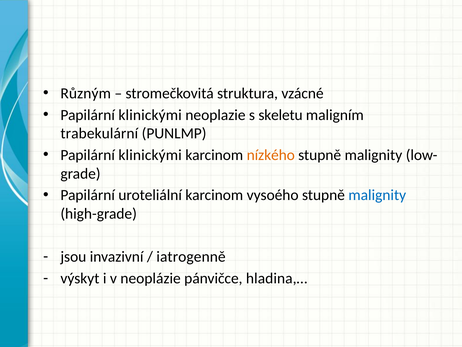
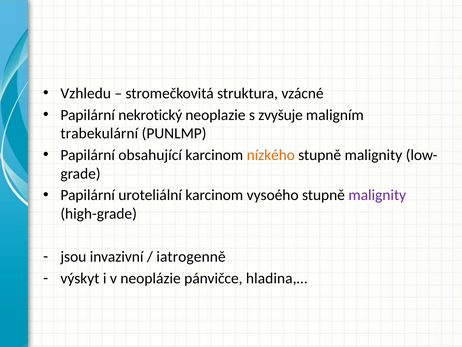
Různým: Různým -> Vzhledu
klinickými at (150, 115): klinickými -> nekrotický
skeletu: skeletu -> zvyšuje
klinickými at (150, 155): klinickými -> obsahující
malignity at (377, 195) colour: blue -> purple
